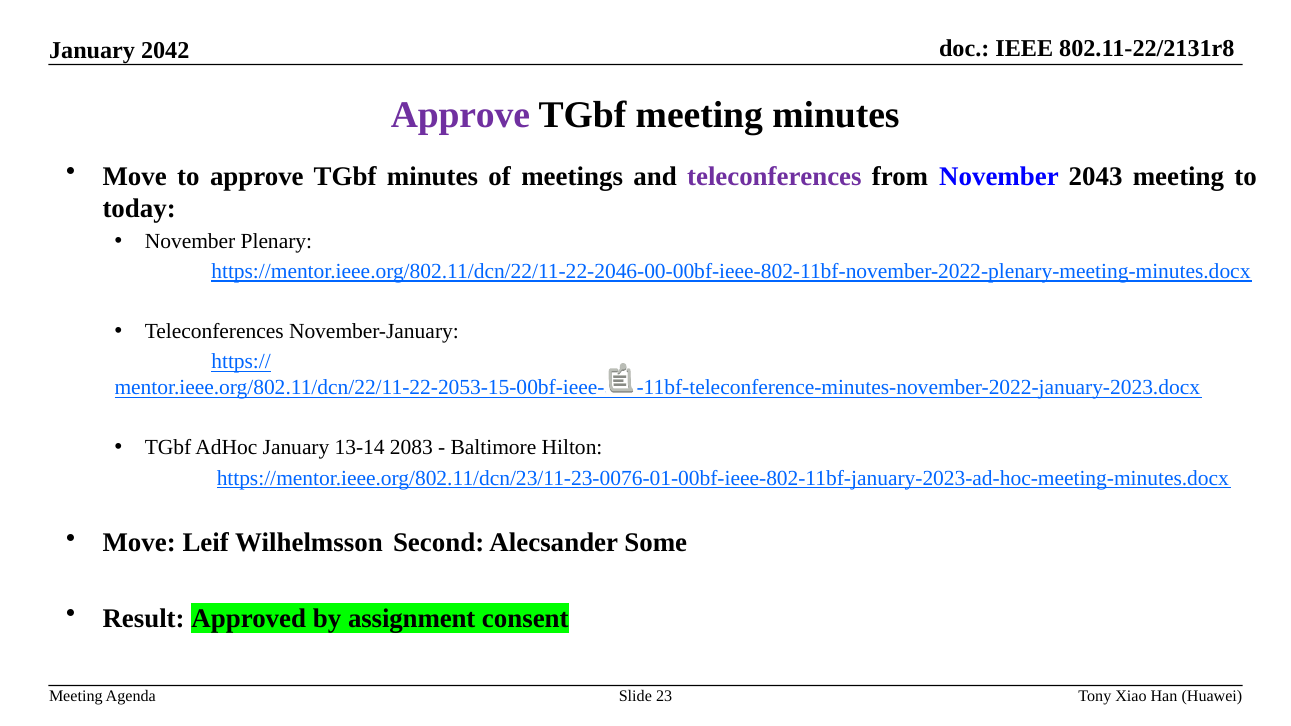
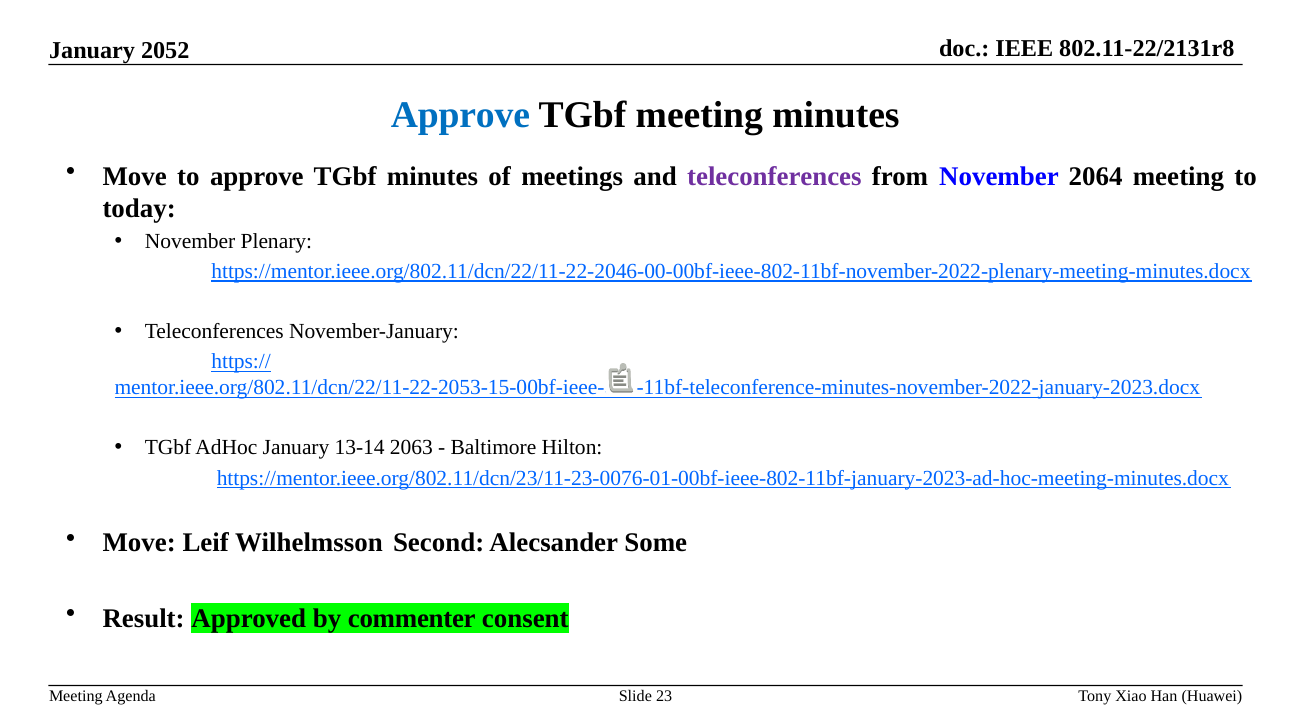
2042: 2042 -> 2052
Approve at (460, 116) colour: purple -> blue
2043: 2043 -> 2064
2083: 2083 -> 2063
assignment: assignment -> commenter
